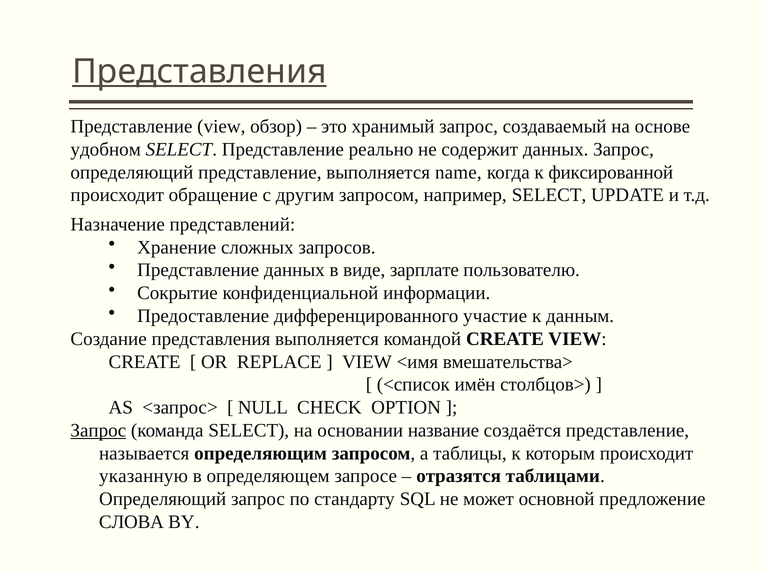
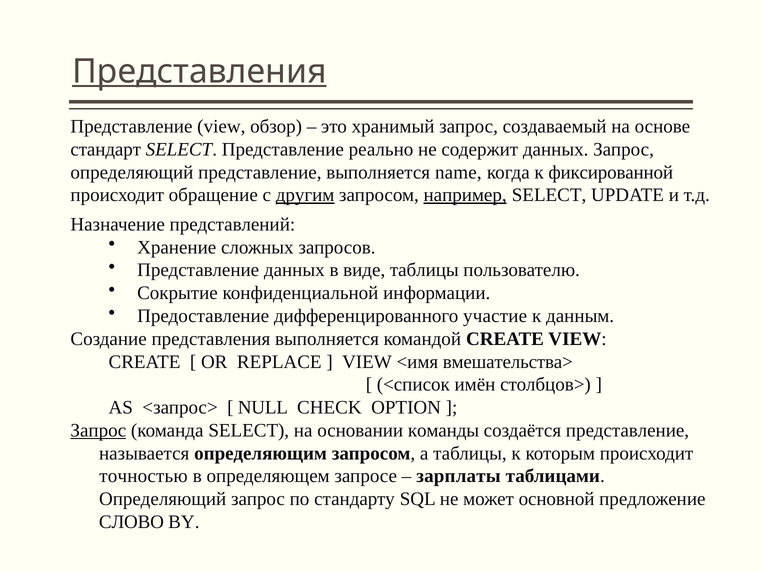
удобном: удобном -> стандарт
другим underline: none -> present
например underline: none -> present
виде зарплате: зарплате -> таблицы
название: название -> команды
указанную: указанную -> точностью
отразятся: отразятся -> зарплаты
СЛОВА: СЛОВА -> СЛОВО
